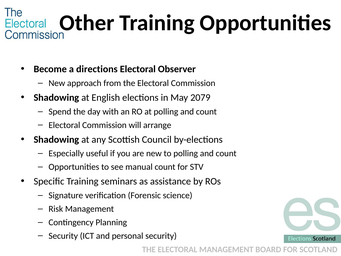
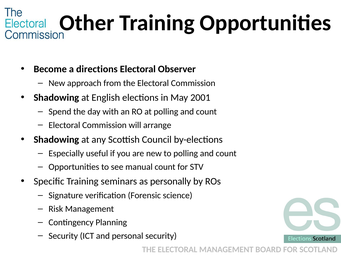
2079: 2079 -> 2001
assistance: assistance -> personally
